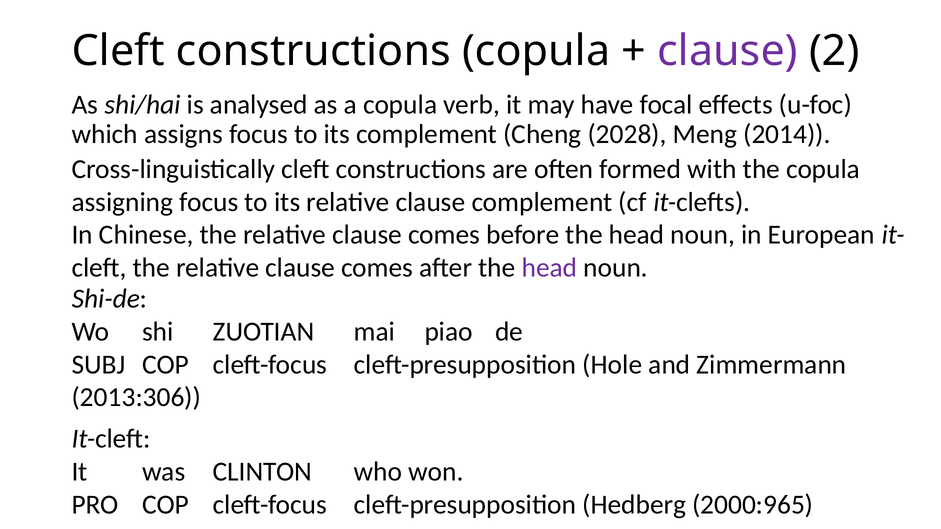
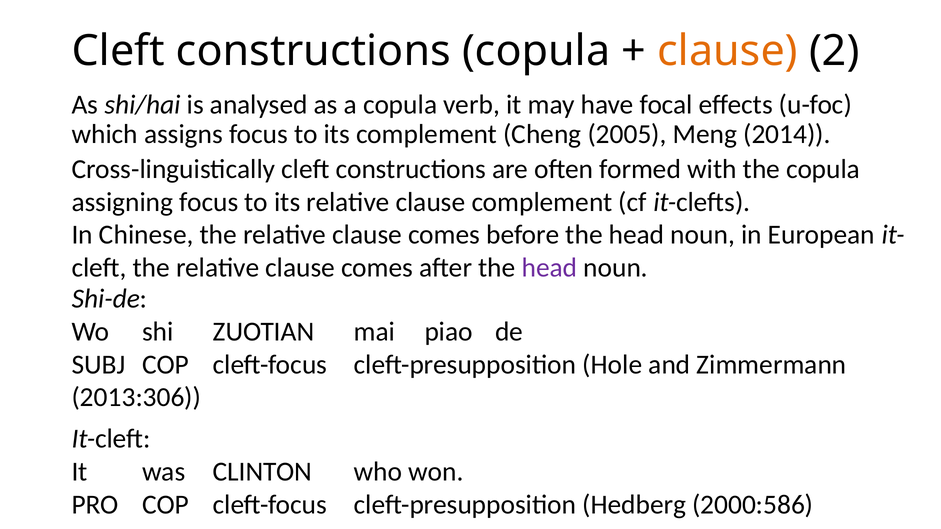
clause at (728, 51) colour: purple -> orange
2028: 2028 -> 2005
2000:965: 2000:965 -> 2000:586
